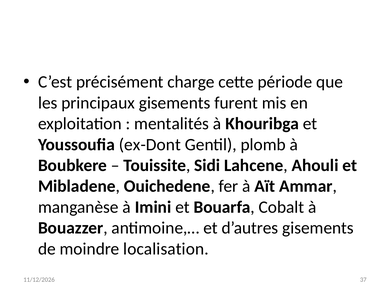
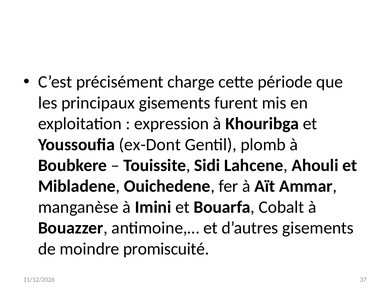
mentalités: mentalités -> expression
localisation: localisation -> promiscuité
